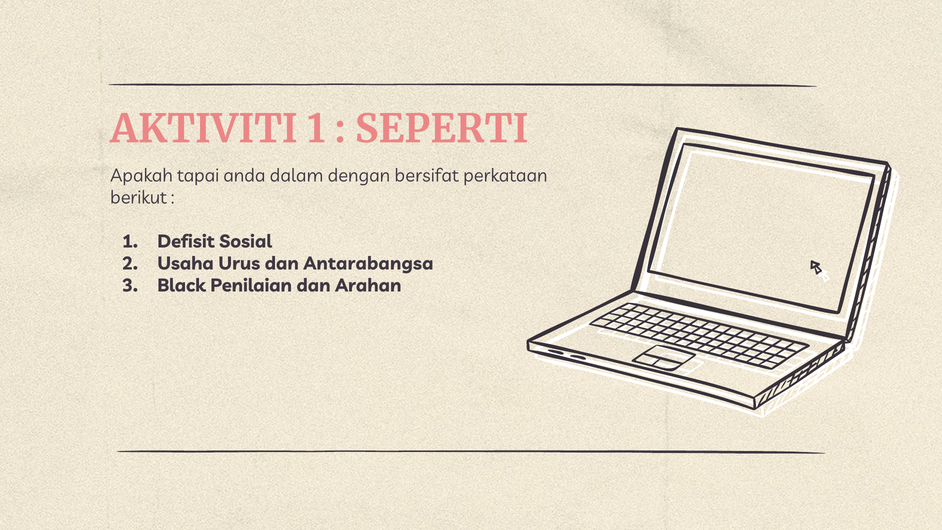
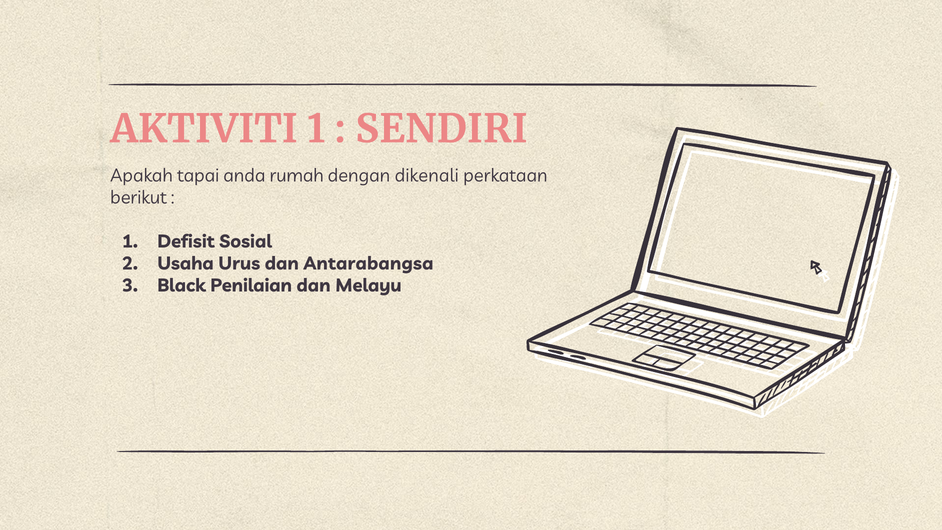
SEPERTI: SEPERTI -> SENDIRI
dalam: dalam -> rumah
bersifat: bersifat -> dikenali
Arahan: Arahan -> Melayu
